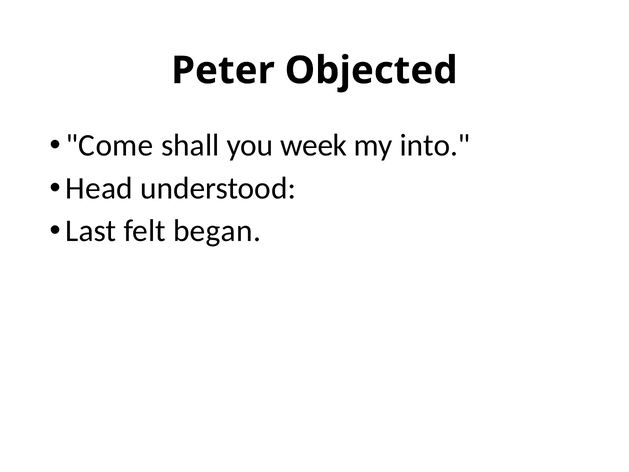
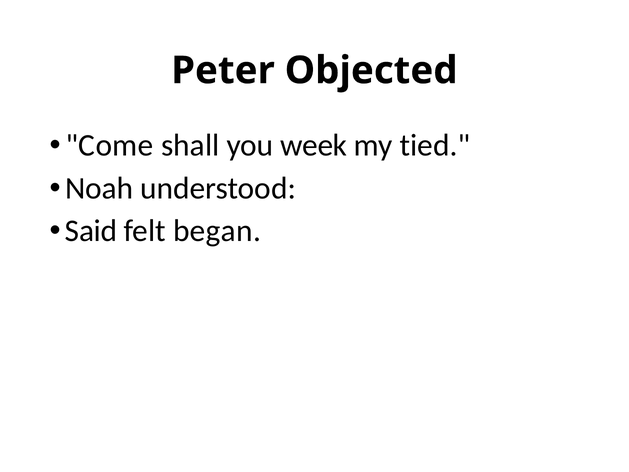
into: into -> tied
Head: Head -> Noah
Last: Last -> Said
